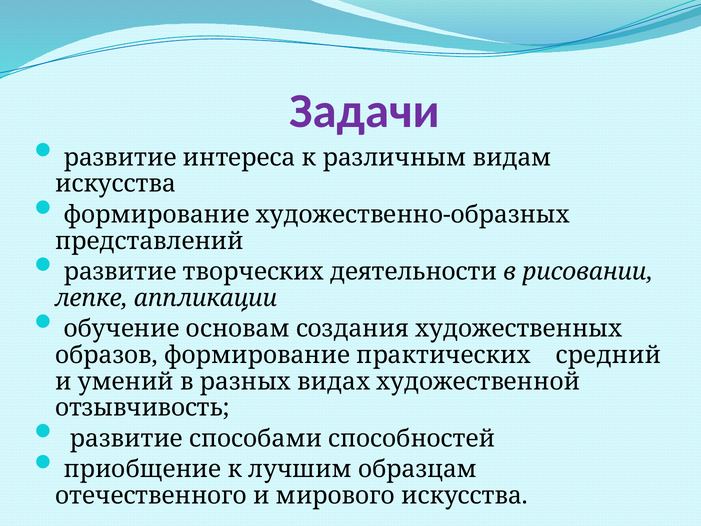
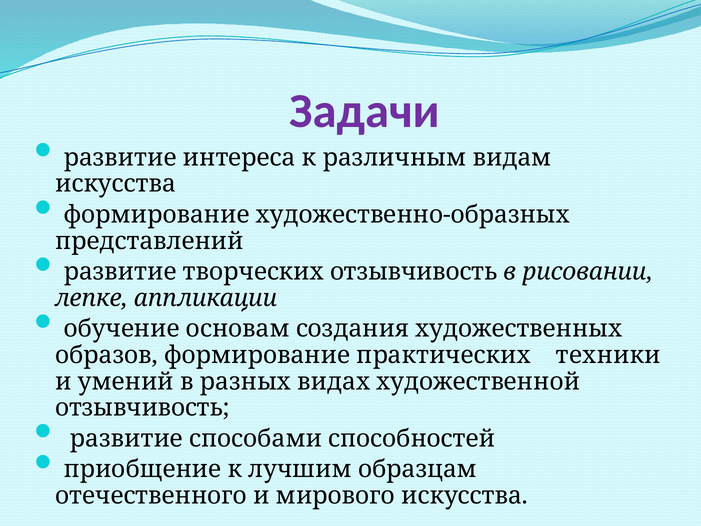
творческих деятельности: деятельности -> отзывчивость
средний: средний -> техники
